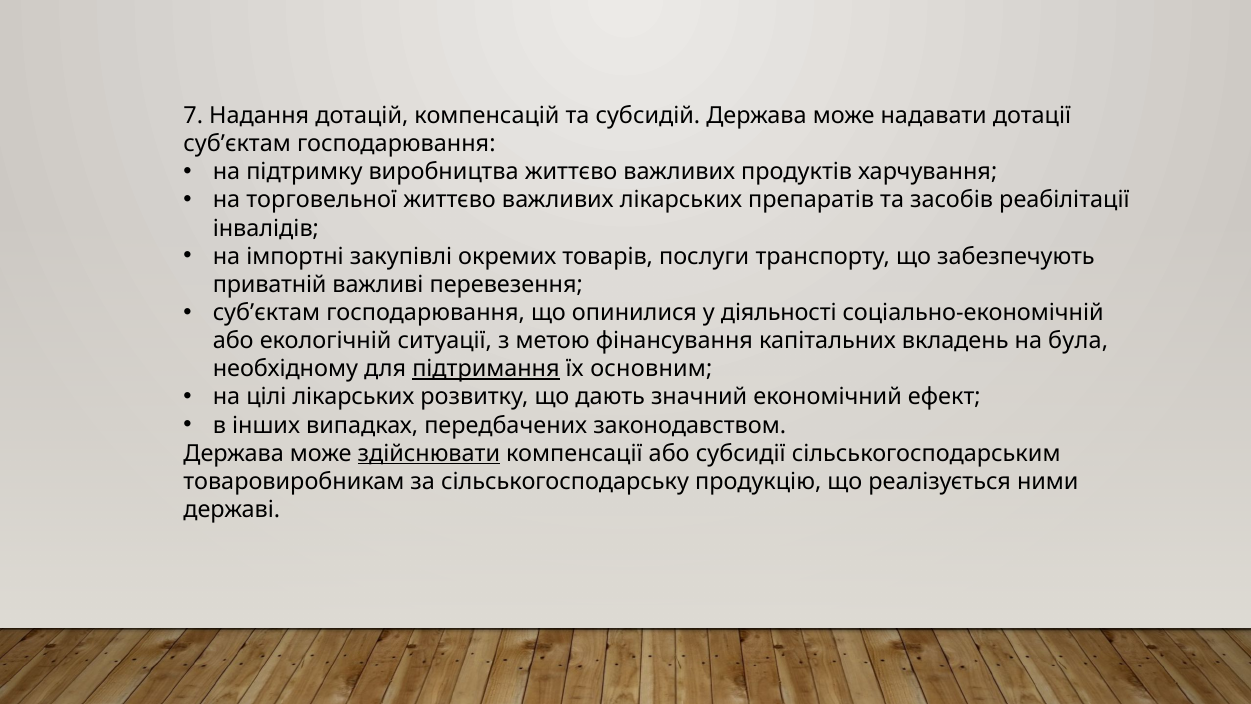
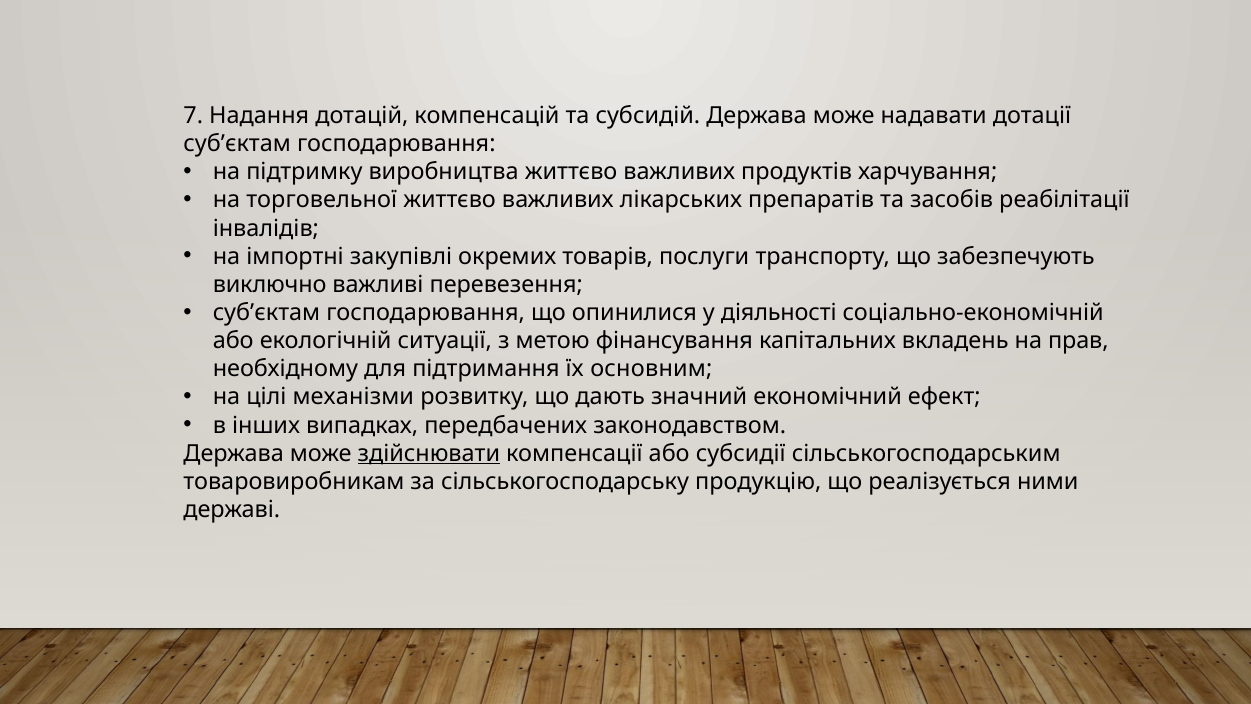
приватній: приватній -> виключно
була: була -> прав
підтримання underline: present -> none
цілі лікарських: лікарських -> механізми
